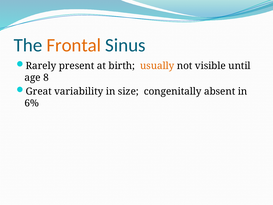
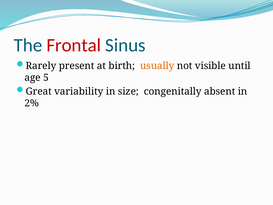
Frontal colour: orange -> red
8: 8 -> 5
6%: 6% -> 2%
